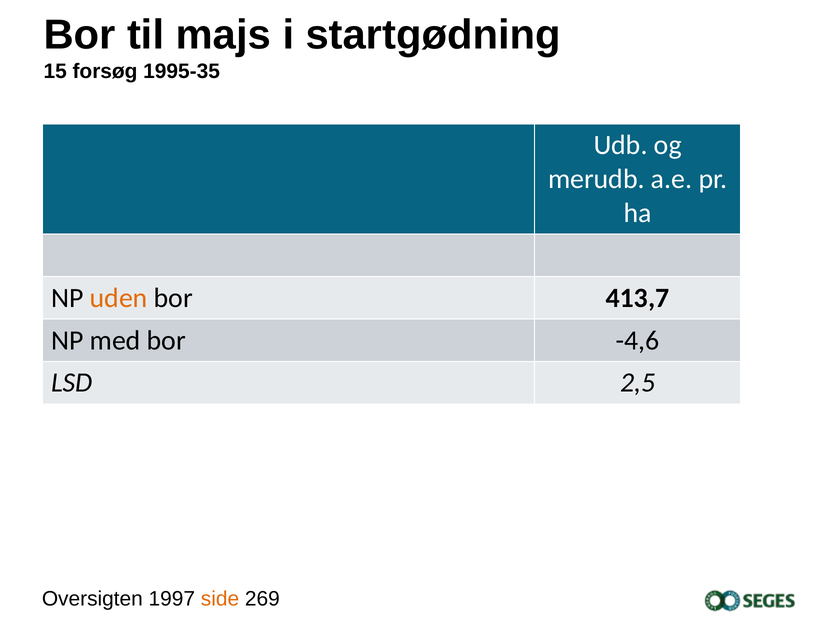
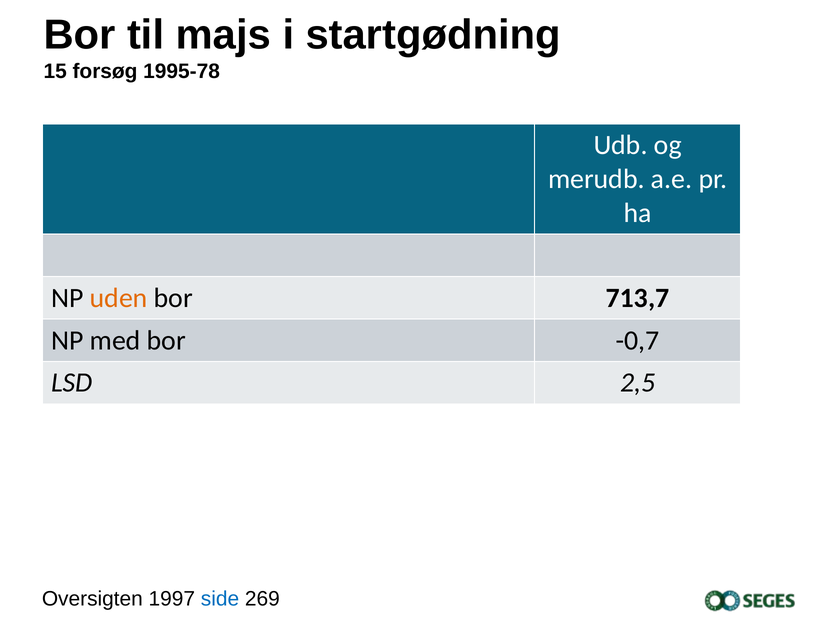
1995-35: 1995-35 -> 1995-78
413,7: 413,7 -> 713,7
-4,6: -4,6 -> -0,7
side colour: orange -> blue
